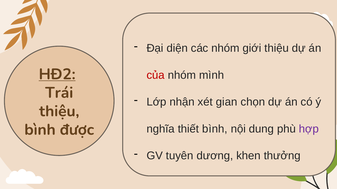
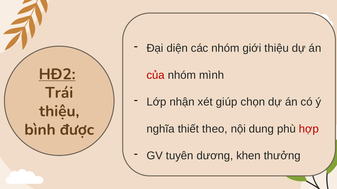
gian: gian -> giúp
thiết bình: bình -> theo
hợp colour: purple -> red
